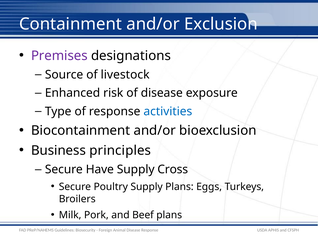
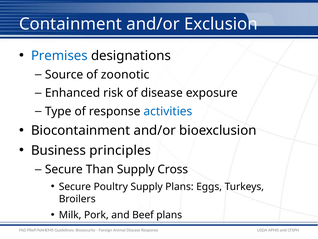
Premises colour: purple -> blue
livestock: livestock -> zoonotic
Have: Have -> Than
